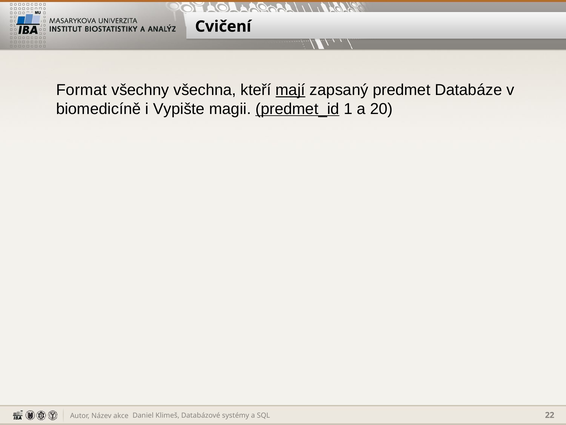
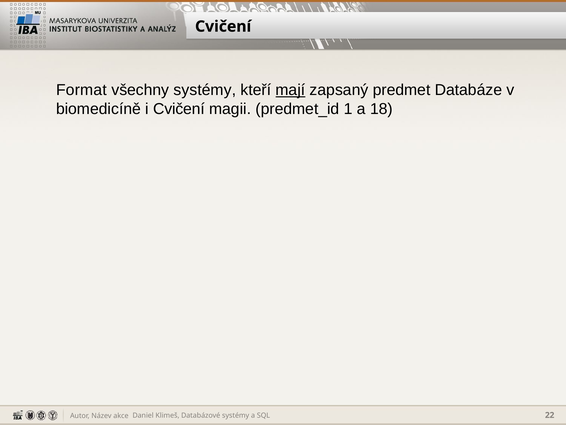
všechny všechna: všechna -> systémy
i Vypište: Vypište -> Cvičení
predmet_id underline: present -> none
20: 20 -> 18
